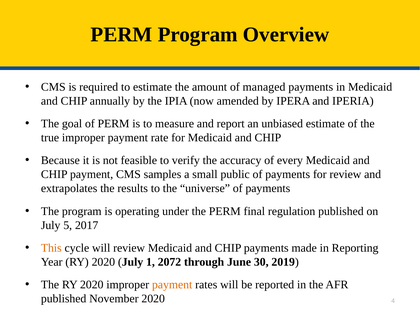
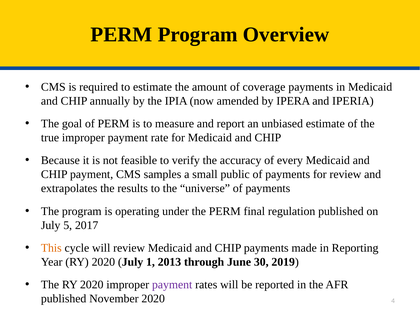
managed: managed -> coverage
2072: 2072 -> 2013
payment at (172, 285) colour: orange -> purple
